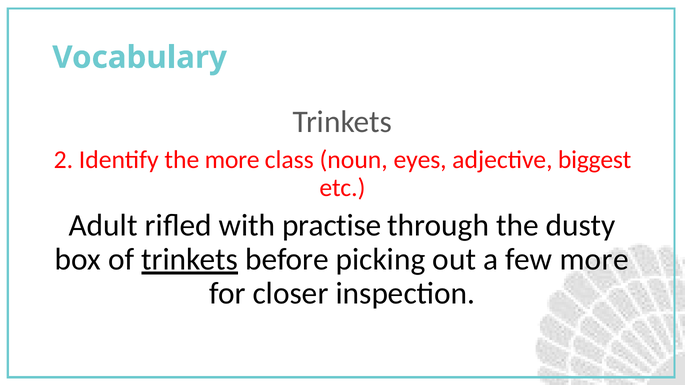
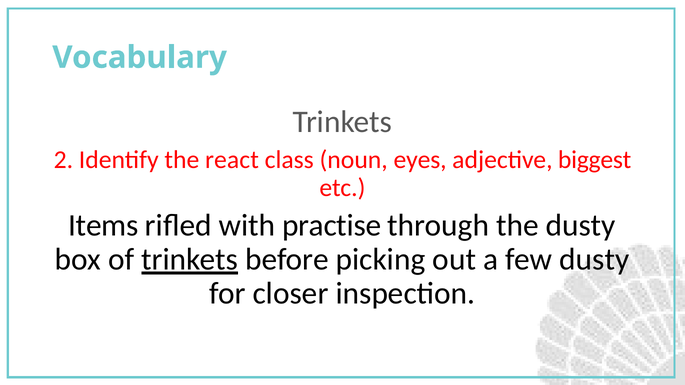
the more: more -> react
Adult: Adult -> Items
few more: more -> dusty
